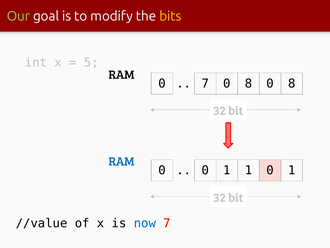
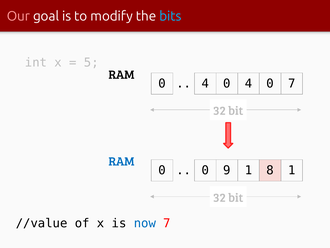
Our colour: light green -> pink
bits colour: yellow -> light blue
7 at (205, 83): 7 -> 4
8 at (249, 83): 8 -> 4
8 at (292, 83): 8 -> 7
1 at (227, 170): 1 -> 9
1 0: 0 -> 8
